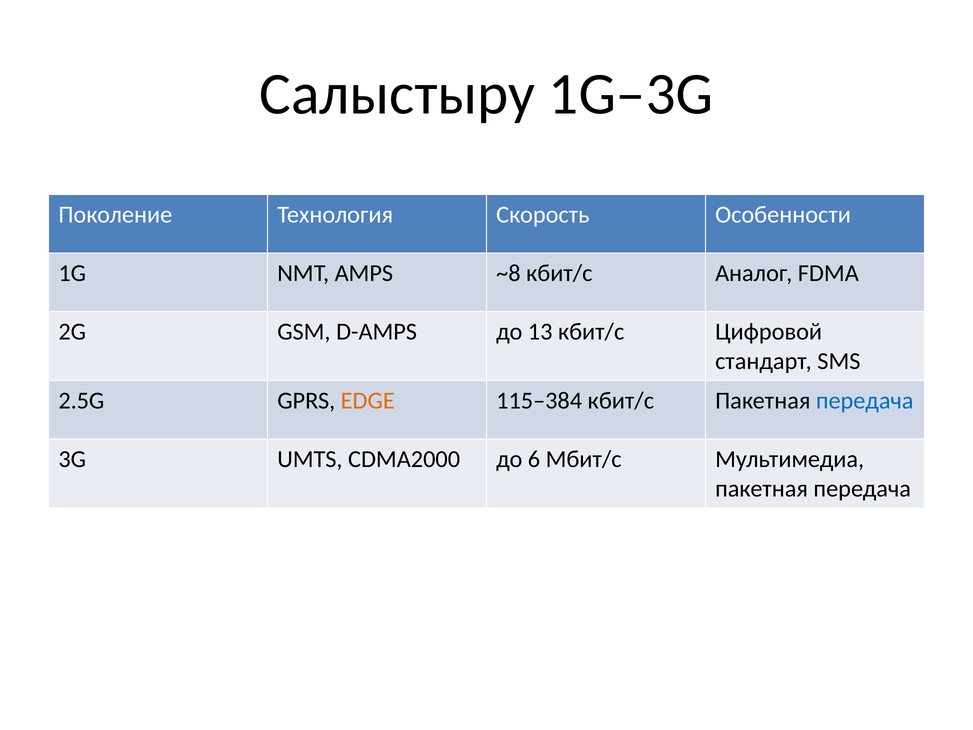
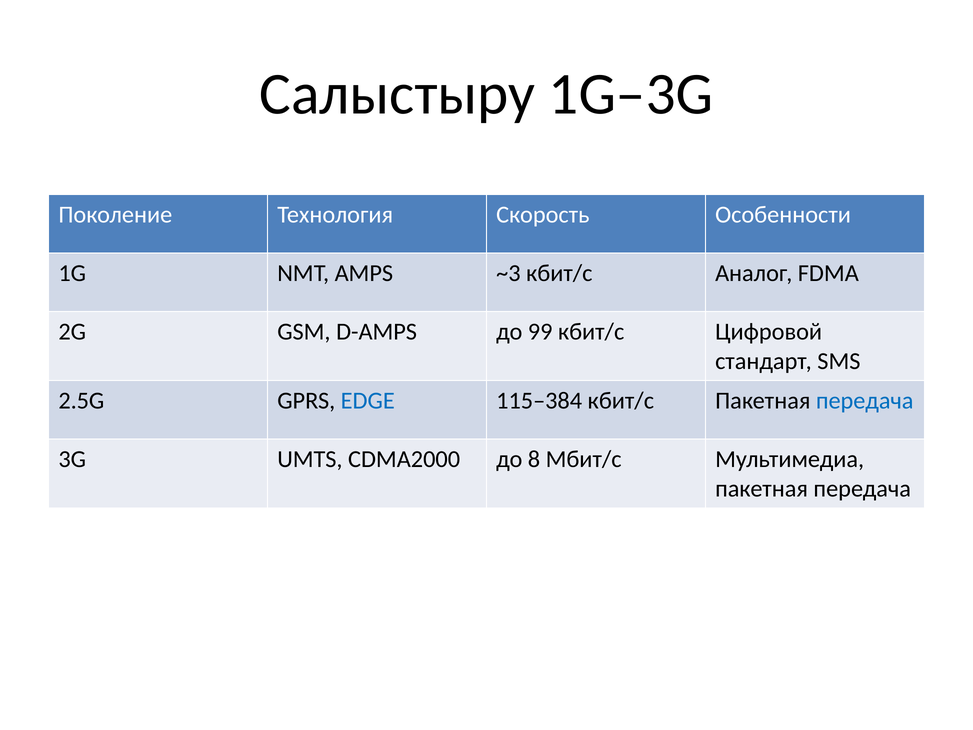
~8: ~8 -> ~3
13: 13 -> 99
EDGE colour: orange -> blue
6: 6 -> 8
